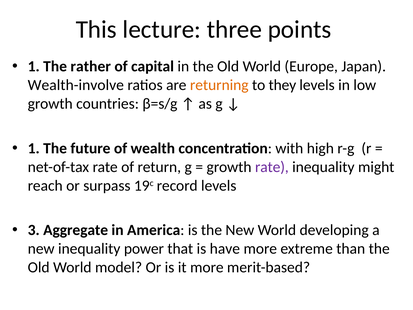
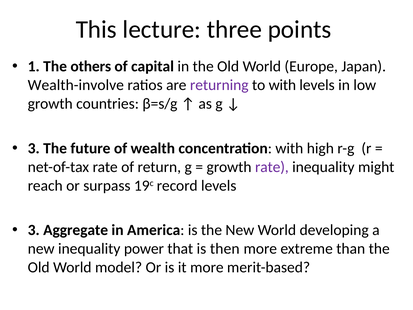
rather: rather -> others
returning colour: orange -> purple
to they: they -> with
1 at (34, 148): 1 -> 3
have: have -> then
